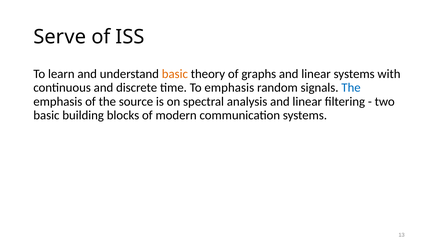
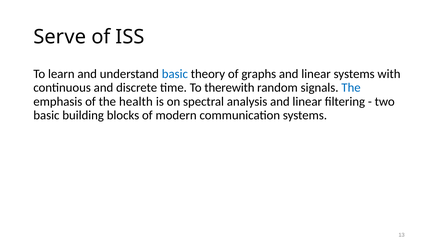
basic at (175, 74) colour: orange -> blue
To emphasis: emphasis -> therewith
source: source -> health
